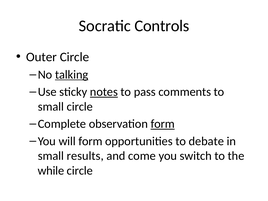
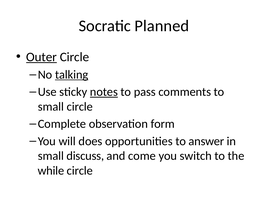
Controls: Controls -> Planned
Outer underline: none -> present
form at (163, 124) underline: present -> none
will form: form -> does
debate: debate -> answer
results: results -> discuss
